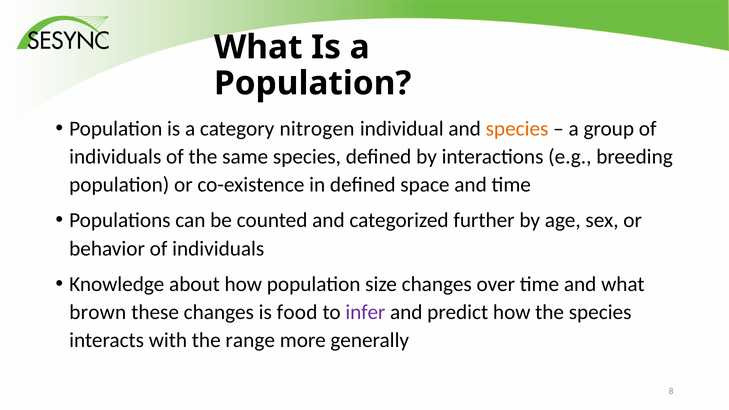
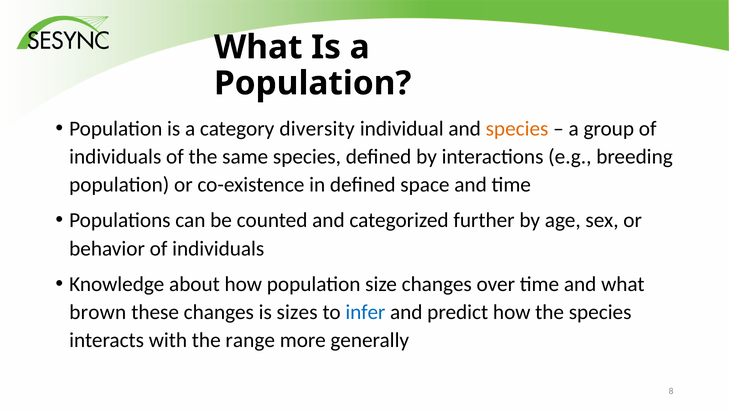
nitrogen: nitrogen -> diversity
food: food -> sizes
infer colour: purple -> blue
